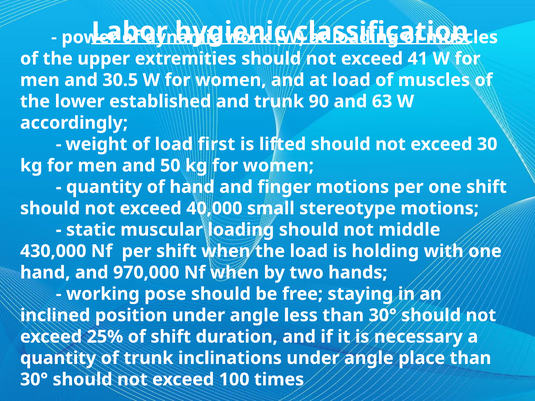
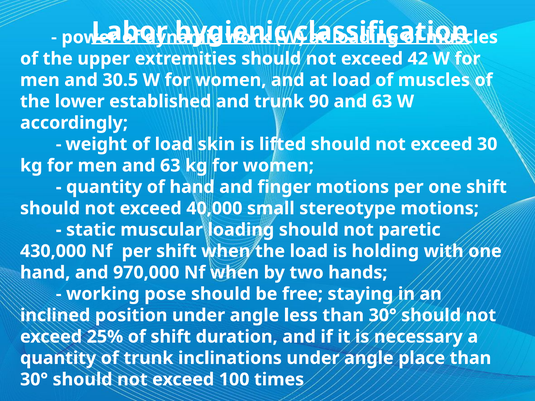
41: 41 -> 42
first: first -> skin
men and 50: 50 -> 63
middle: middle -> paretic
